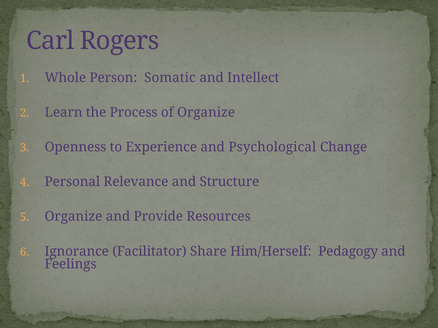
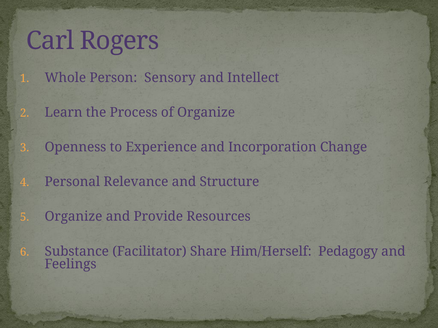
Somatic: Somatic -> Sensory
Psychological: Psychological -> Incorporation
Ignorance: Ignorance -> Substance
